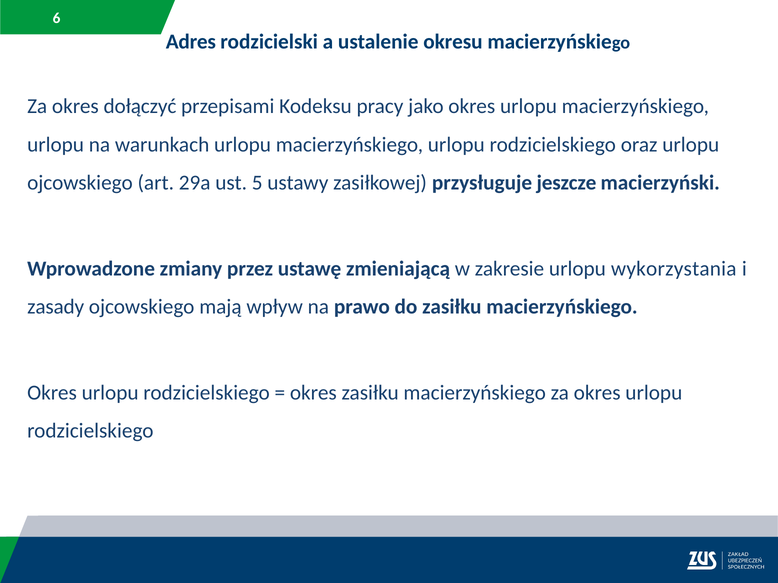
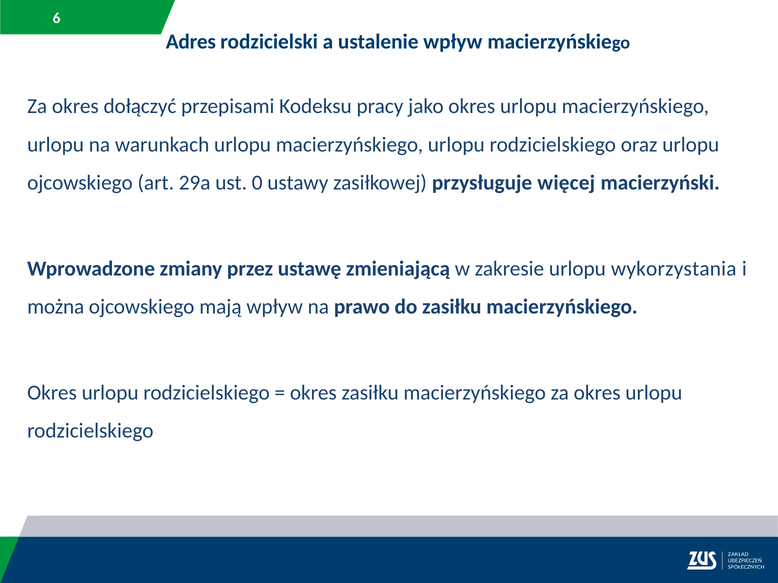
ustalenie okresu: okresu -> wpływ
5: 5 -> 0
jeszcze: jeszcze -> więcej
zasady: zasady -> można
